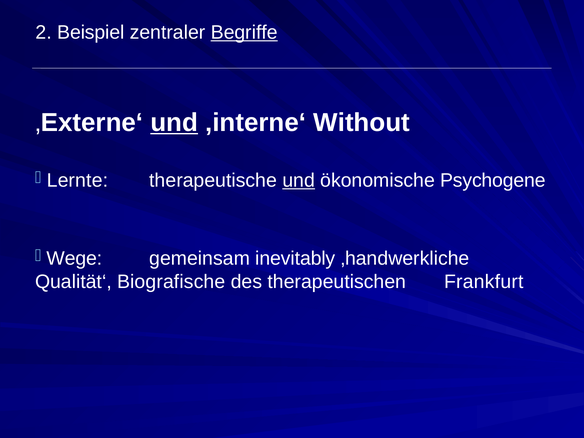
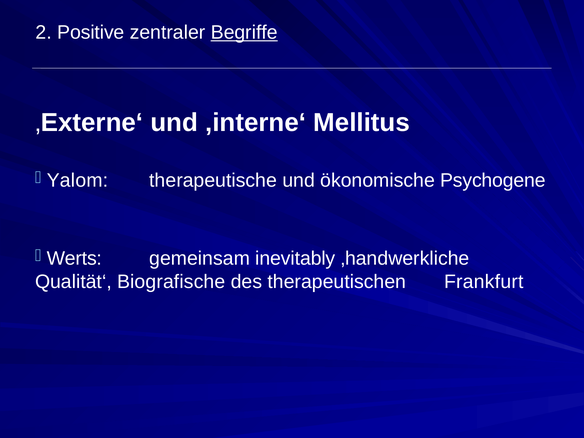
Beispiel: Beispiel -> Positive
und at (174, 123) underline: present -> none
Without: Without -> Mellitus
Lernte: Lernte -> Yalom
und at (299, 180) underline: present -> none
Wege: Wege -> Werts
